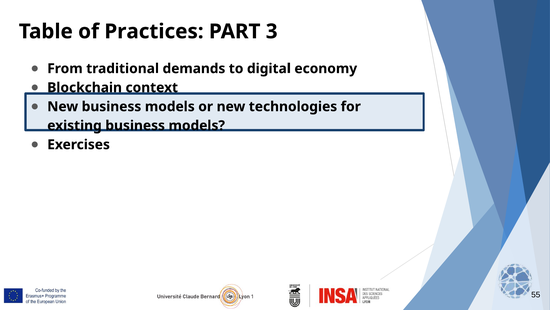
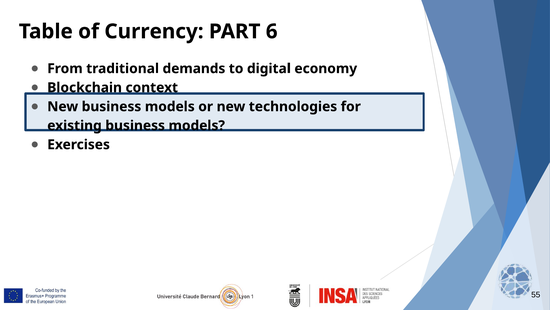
Practices: Practices -> Currency
3: 3 -> 6
